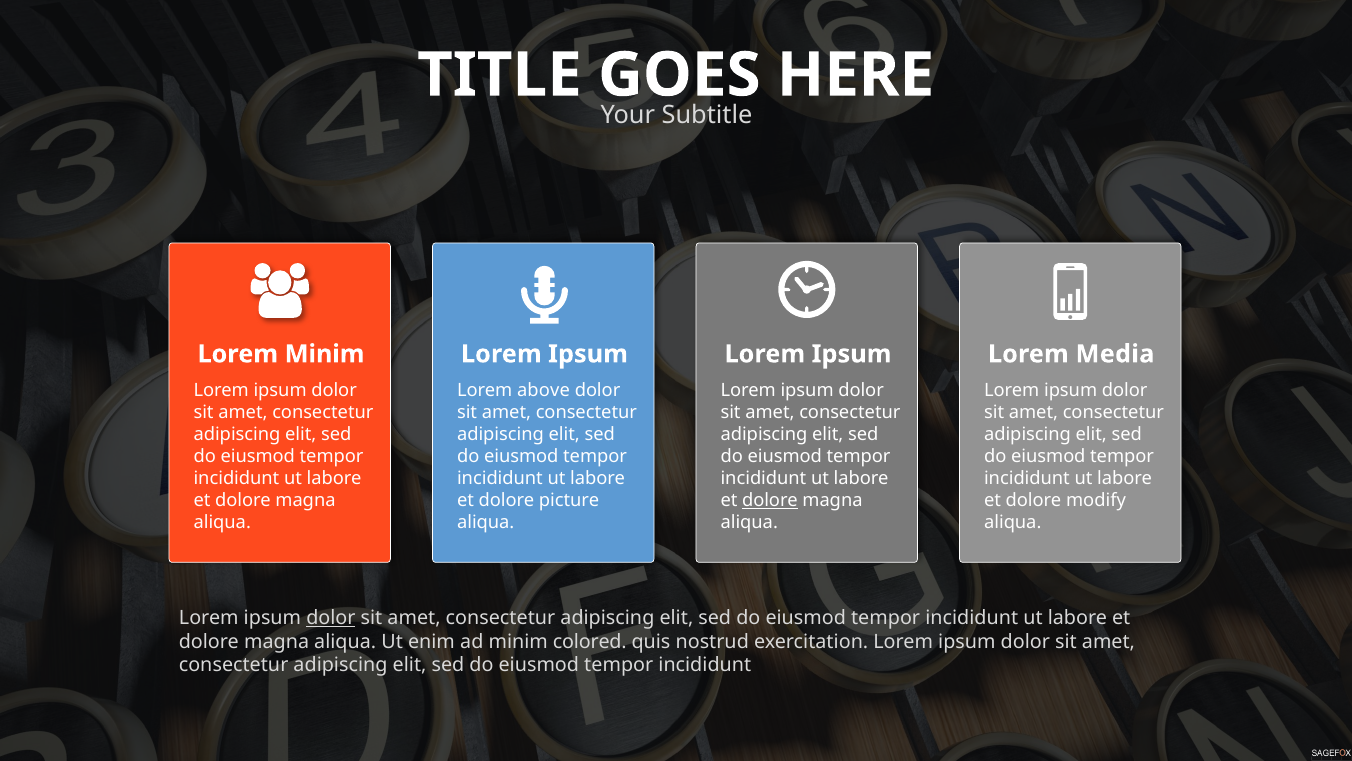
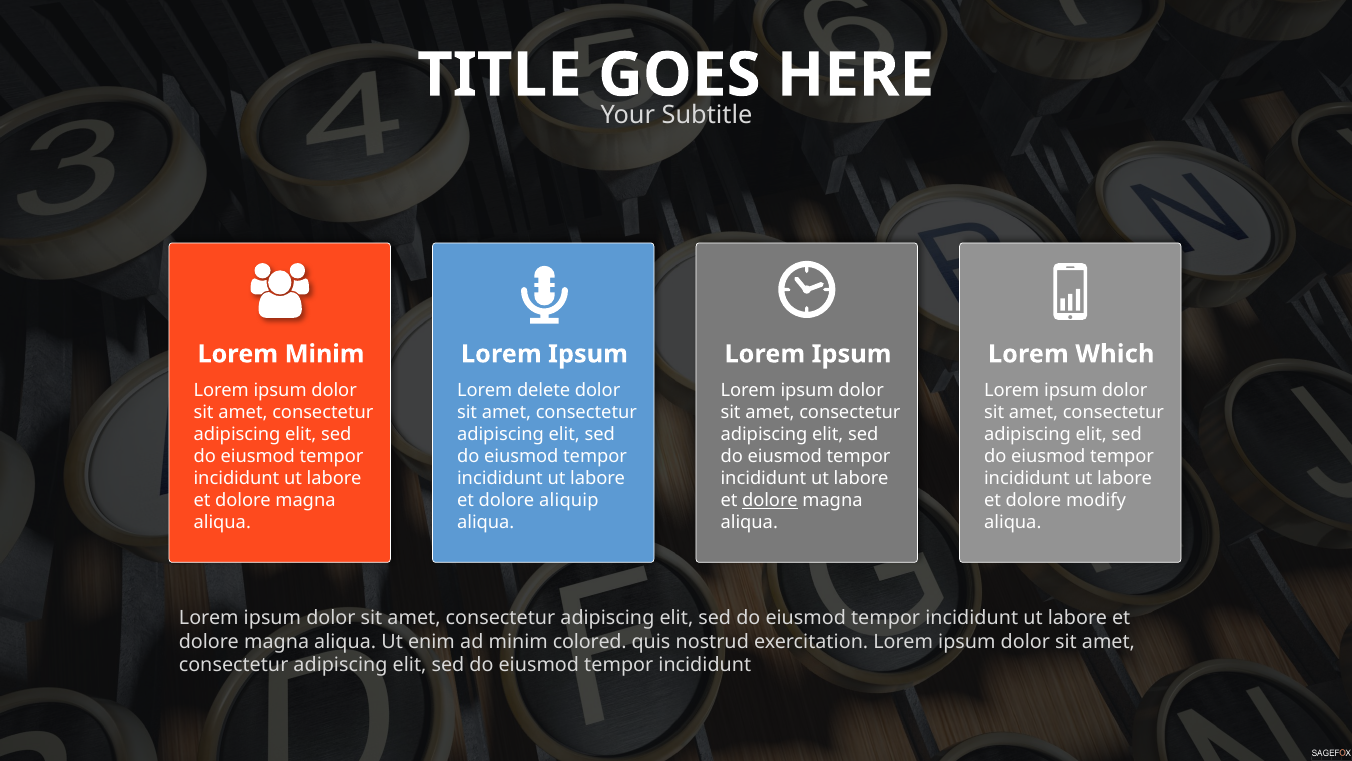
Media: Media -> Which
above: above -> delete
picture: picture -> aliquip
dolor at (331, 617) underline: present -> none
